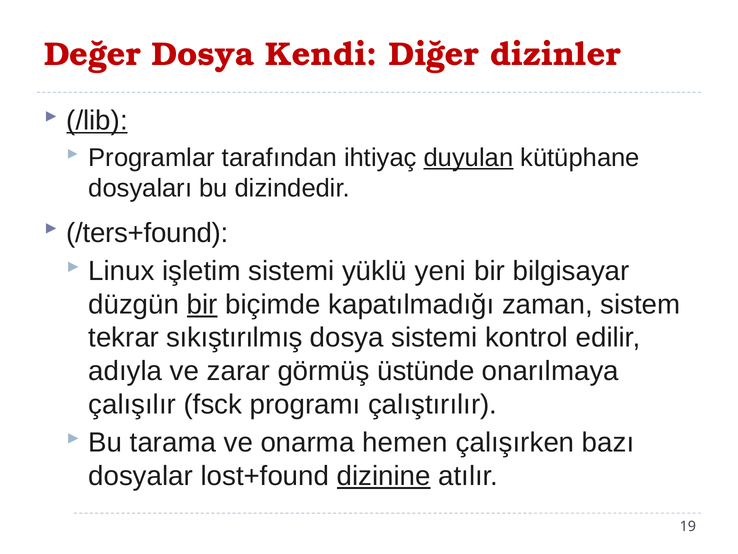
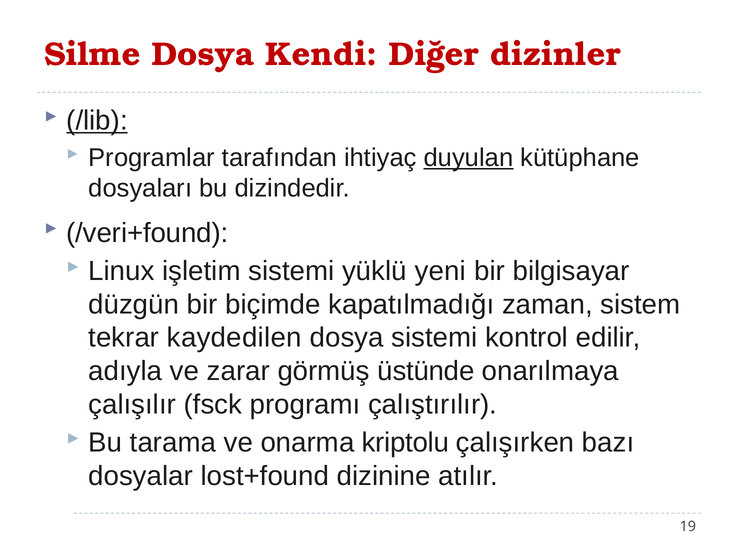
Değer: Değer -> Silme
/ters+found: /ters+found -> /veri+found
bir at (202, 304) underline: present -> none
sıkıştırılmış: sıkıştırılmış -> kaydedilen
hemen: hemen -> kriptolu
dizinine underline: present -> none
